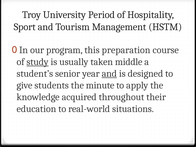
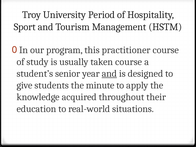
preparation: preparation -> practitioner
study underline: present -> none
taken middle: middle -> course
